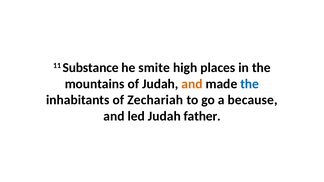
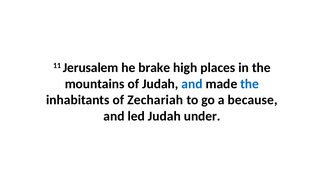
Substance: Substance -> Jerusalem
smite: smite -> brake
and at (192, 84) colour: orange -> blue
father: father -> under
